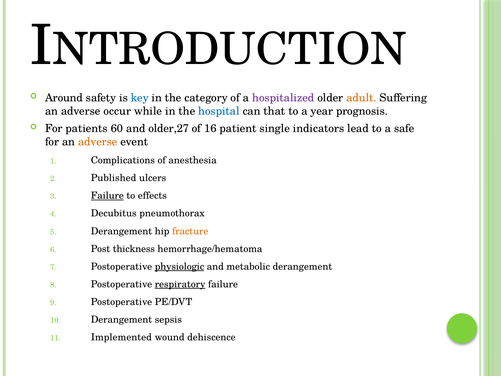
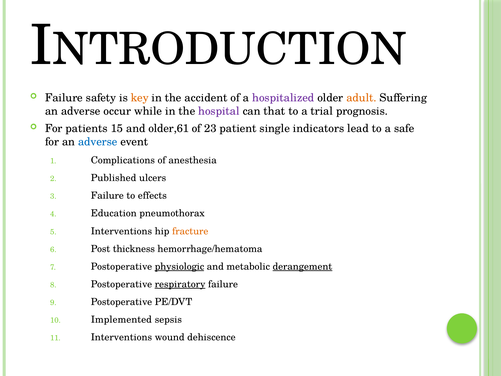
Around at (64, 98): Around -> Failure
key colour: blue -> orange
category: category -> accident
hospital colour: blue -> purple
year: year -> trial
60: 60 -> 15
older,27: older,27 -> older,61
16: 16 -> 23
adverse at (98, 142) colour: orange -> blue
Failure at (107, 196) underline: present -> none
Decubitus: Decubitus -> Education
Derangement at (121, 231): Derangement -> Interventions
derangement at (302, 266) underline: none -> present
Derangement at (121, 319): Derangement -> Implemented
Implemented at (121, 337): Implemented -> Interventions
